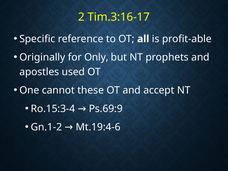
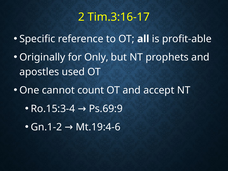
these: these -> count
